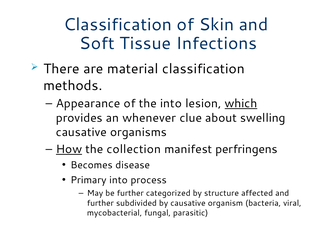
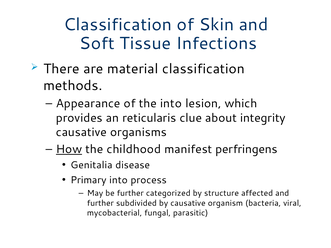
which underline: present -> none
whenever: whenever -> reticularis
swelling: swelling -> integrity
collection: collection -> childhood
Becomes: Becomes -> Genitalia
